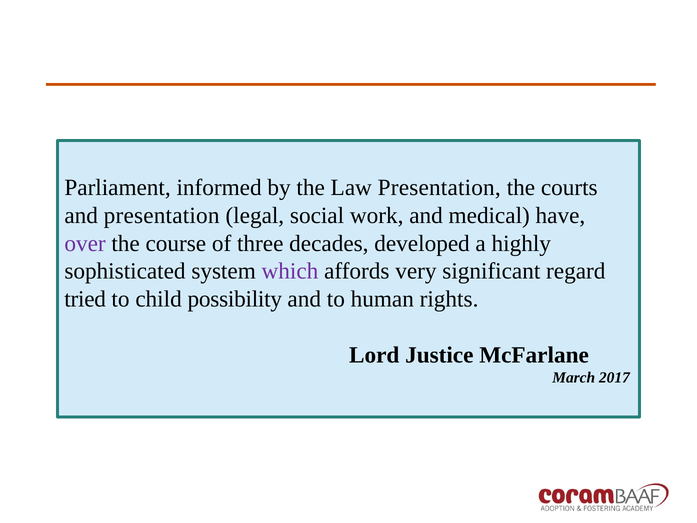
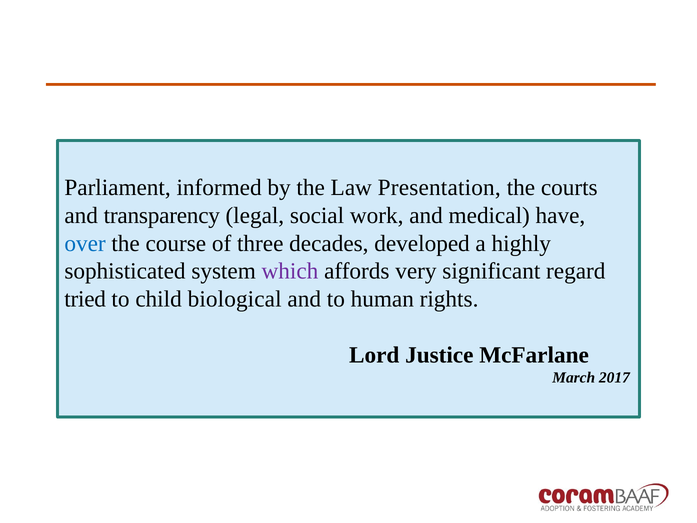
and presentation: presentation -> transparency
over colour: purple -> blue
possibility: possibility -> biological
